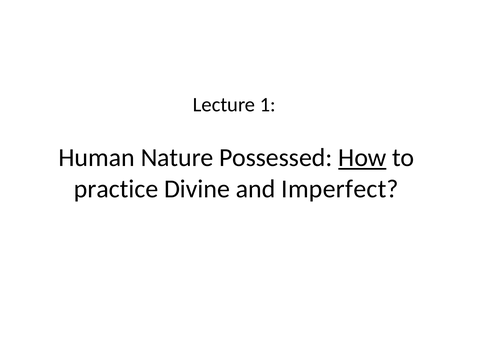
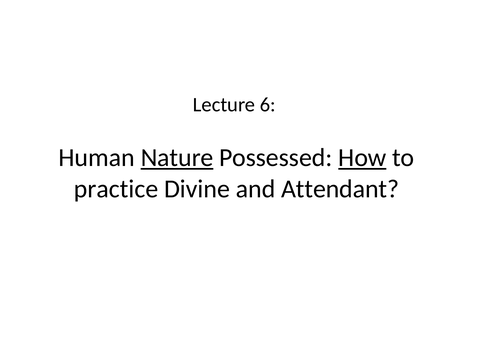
1: 1 -> 6
Nature underline: none -> present
Imperfect: Imperfect -> Attendant
